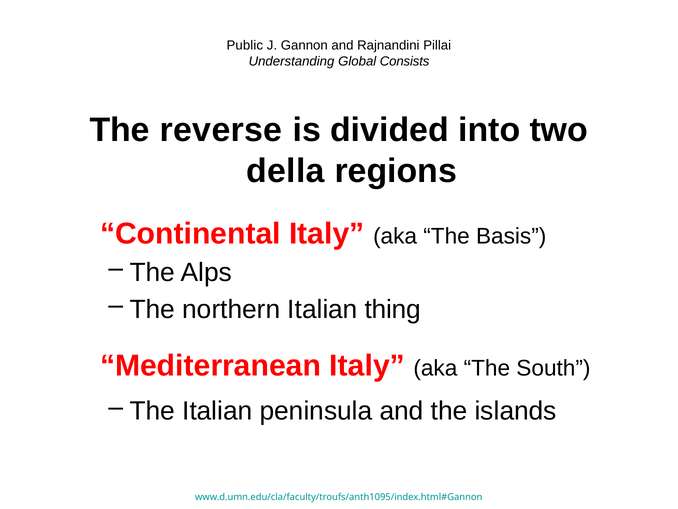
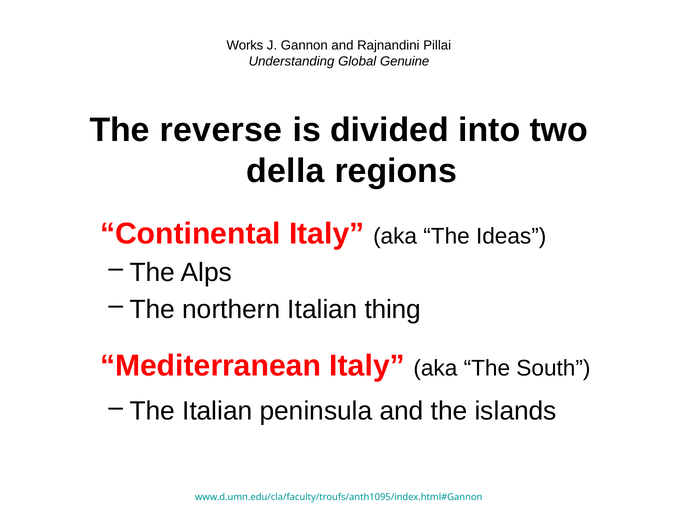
Public: Public -> Works
Consists: Consists -> Genuine
Basis: Basis -> Ideas
